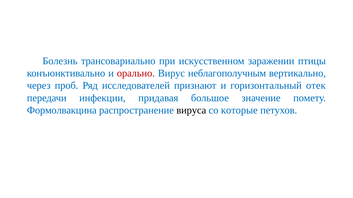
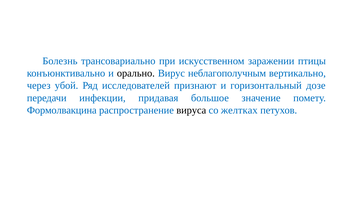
орально colour: red -> black
проб: проб -> убой
отек: отек -> дозе
которые: которые -> желтках
